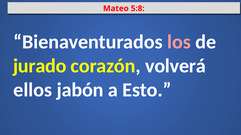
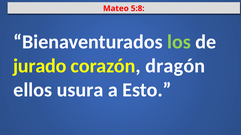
los colour: pink -> light green
volverá: volverá -> dragón
jabón: jabón -> usura
